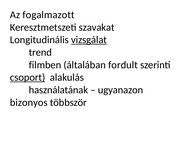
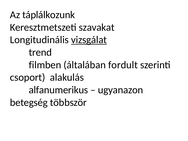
fogalmazott: fogalmazott -> táplálkozunk
csoport underline: present -> none
használatának: használatának -> alfanumerikus
bizonyos: bizonyos -> betegség
